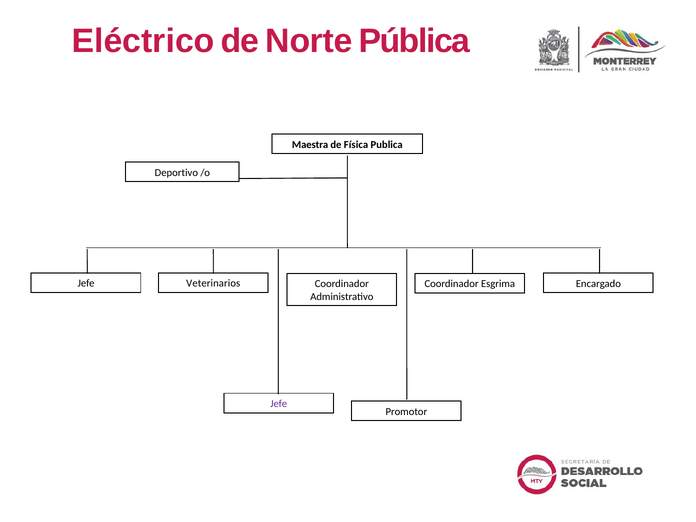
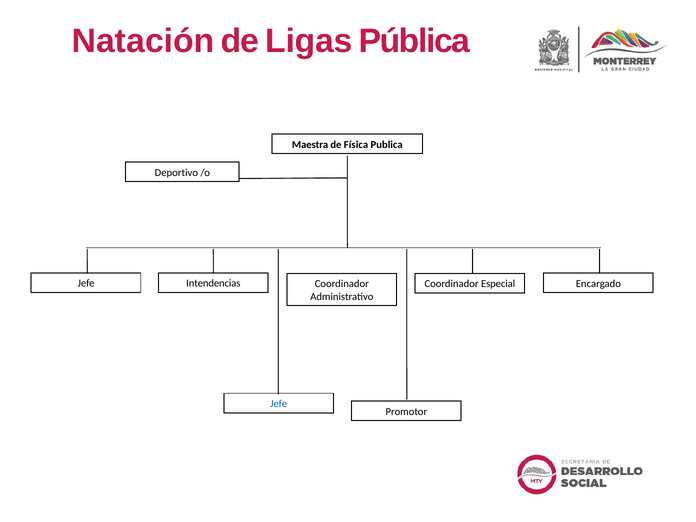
Eléctrico: Eléctrico -> Natación
Norte: Norte -> Ligas
Veterinarios: Veterinarios -> Intendencias
Esgrima: Esgrima -> Especial
Jefe at (279, 404) colour: purple -> blue
